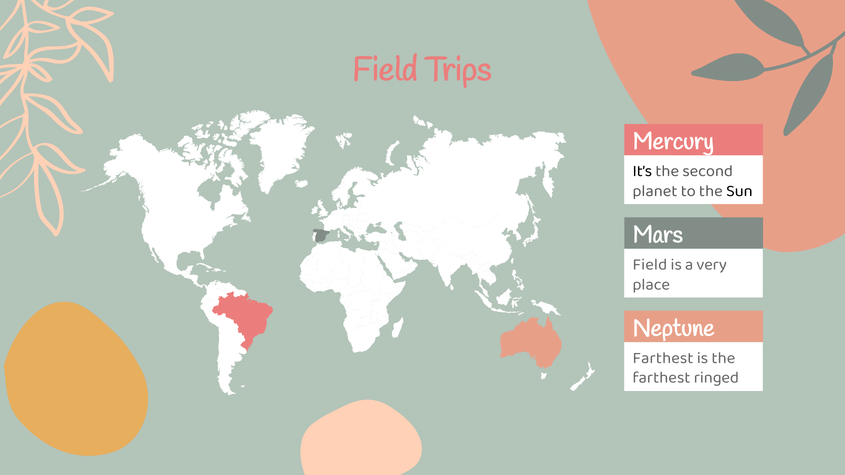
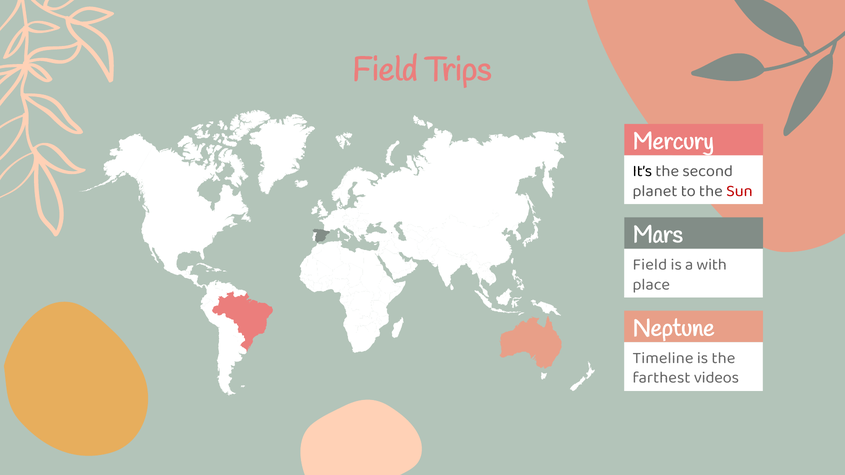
Sun colour: black -> red
very: very -> with
Farthest at (663, 358): Farthest -> Timeline
ringed: ringed -> videos
